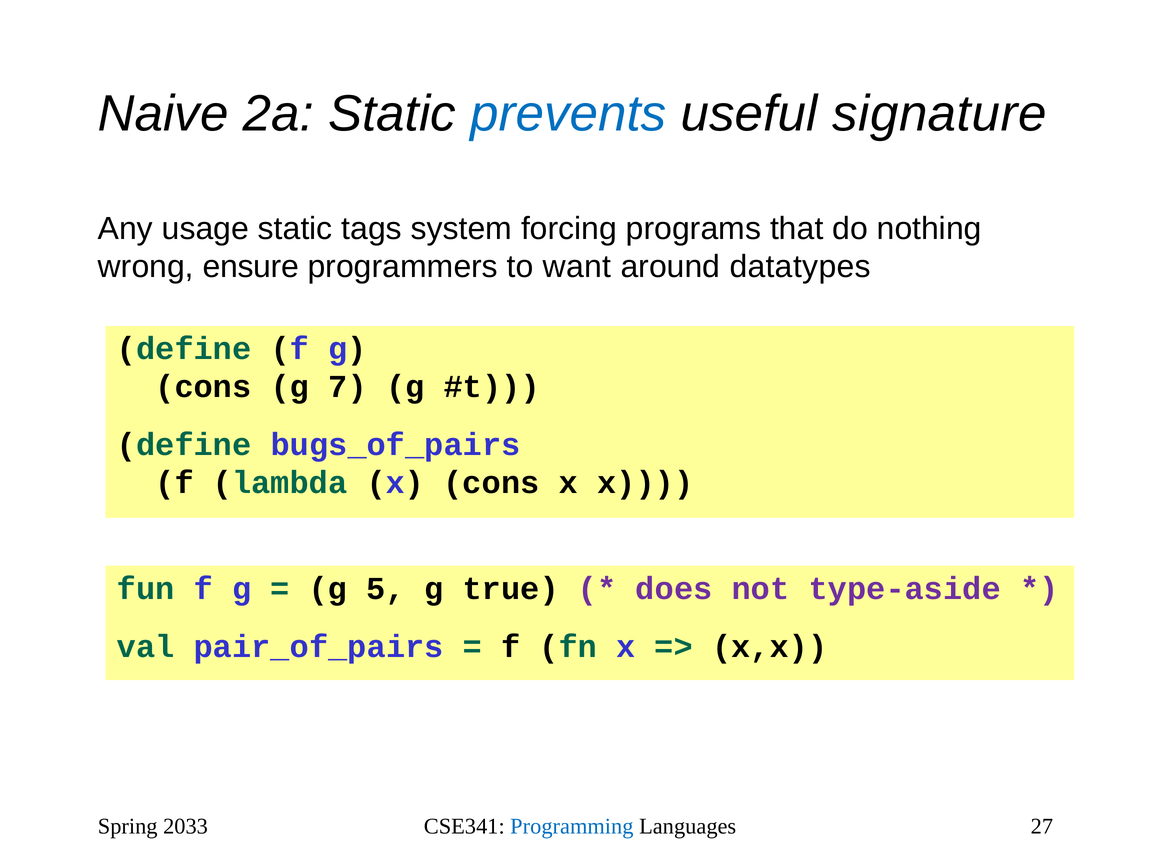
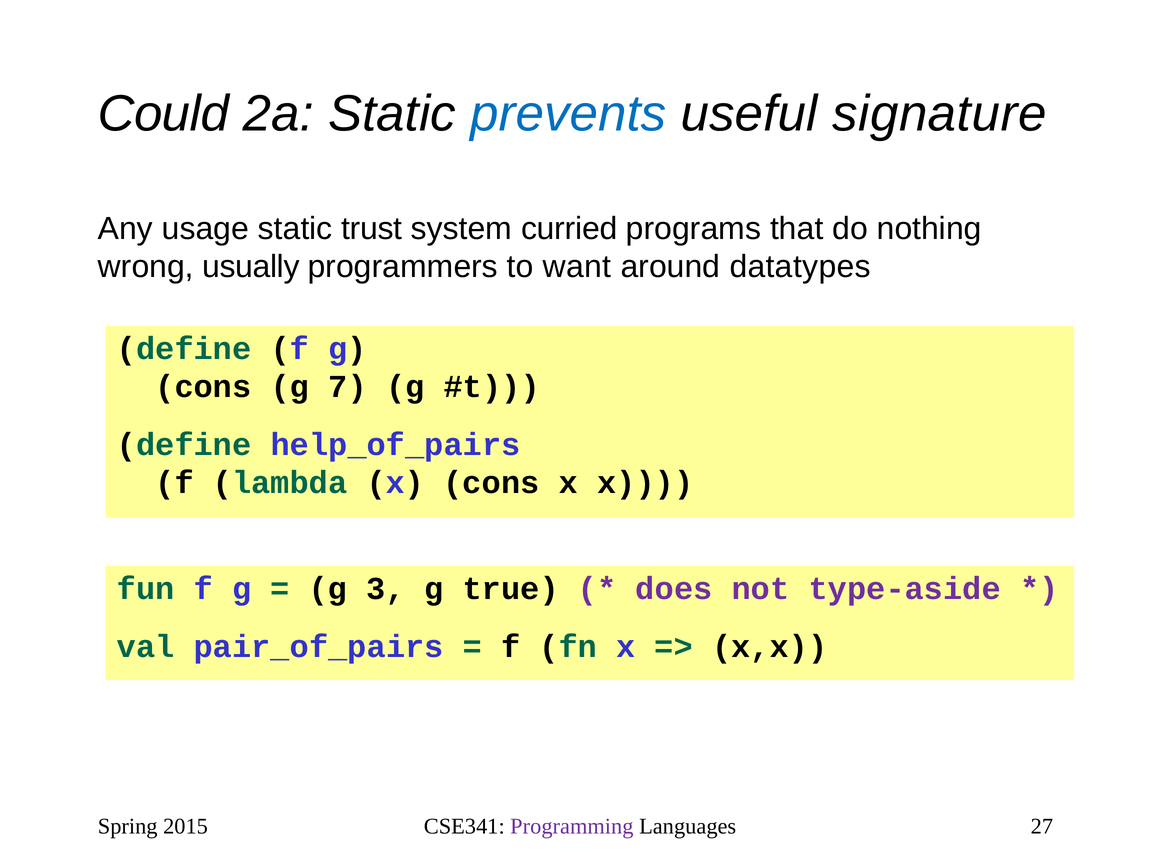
Naive: Naive -> Could
tags: tags -> trust
forcing: forcing -> curried
ensure: ensure -> usually
bugs_of_pairs: bugs_of_pairs -> help_of_pairs
5: 5 -> 3
2033: 2033 -> 2015
Programming colour: blue -> purple
